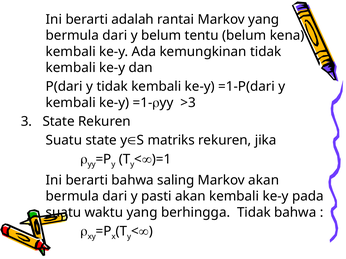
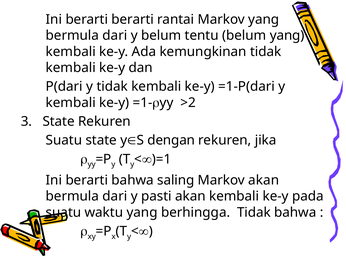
berarti adalah: adalah -> berarti
belum kena: kena -> yang
>3: >3 -> >2
matriks: matriks -> dengan
